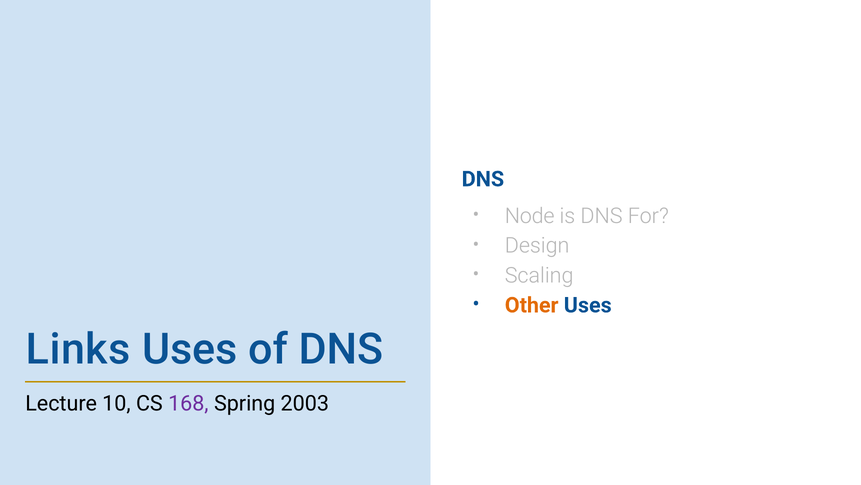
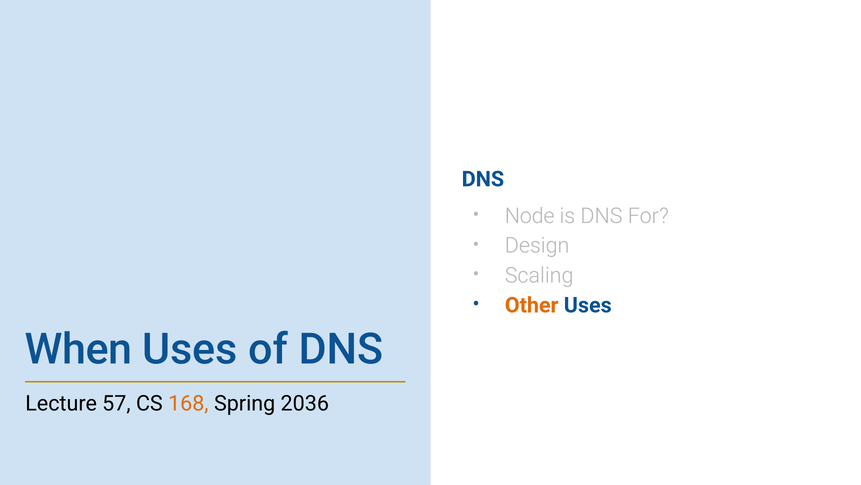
Links: Links -> When
10: 10 -> 57
168 colour: purple -> orange
2003: 2003 -> 2036
